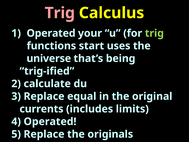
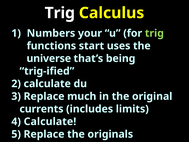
Trig at (60, 13) colour: pink -> white
Operated at (51, 33): Operated -> Numbers
equal: equal -> much
4 Operated: Operated -> Calculate
